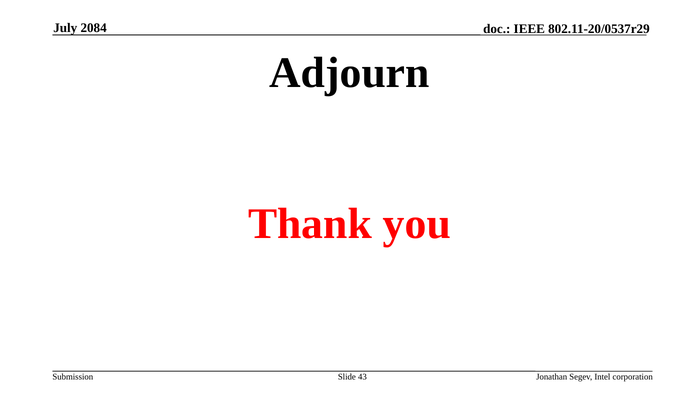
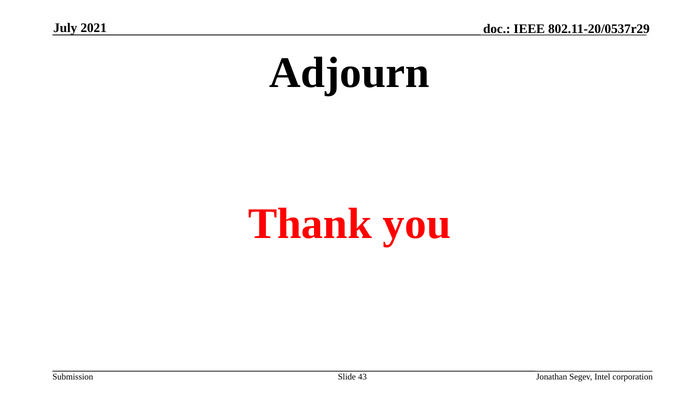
2084: 2084 -> 2021
